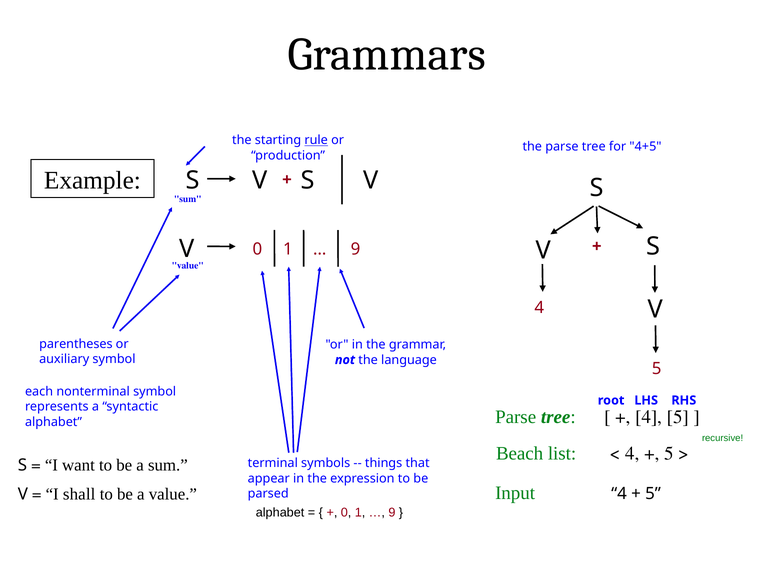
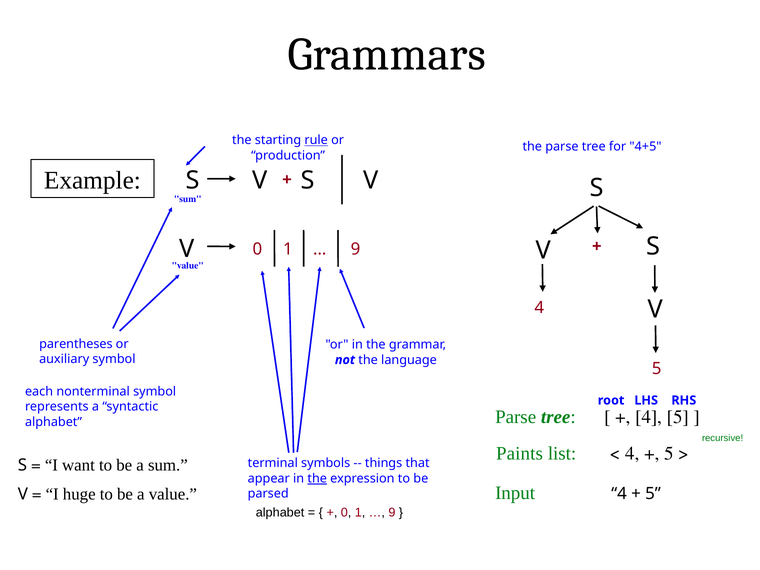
Beach: Beach -> Paints
the at (317, 478) underline: none -> present
shall: shall -> huge
